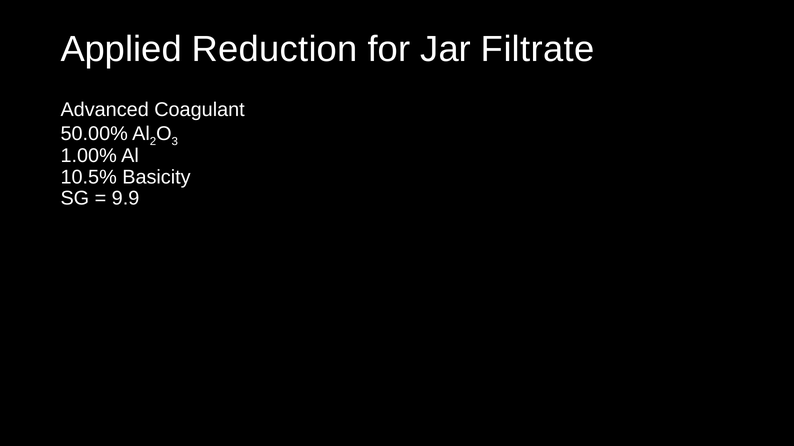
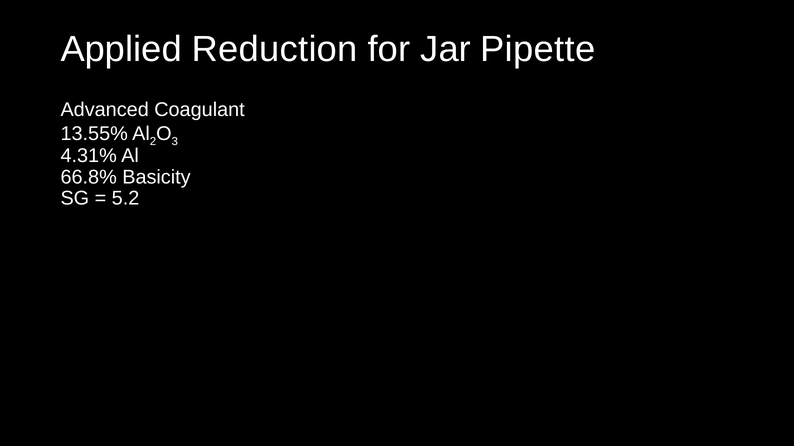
Filtrate: Filtrate -> Pipette
50.00%: 50.00% -> 13.55%
1.00%: 1.00% -> 4.31%
10.5%: 10.5% -> 66.8%
9.9: 9.9 -> 5.2
